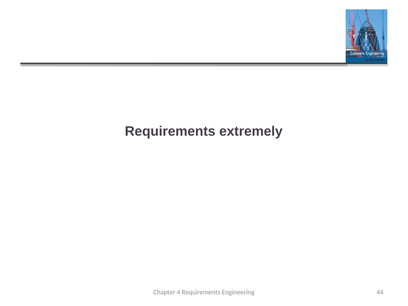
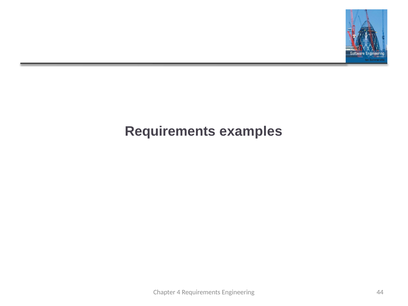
extremely: extremely -> examples
